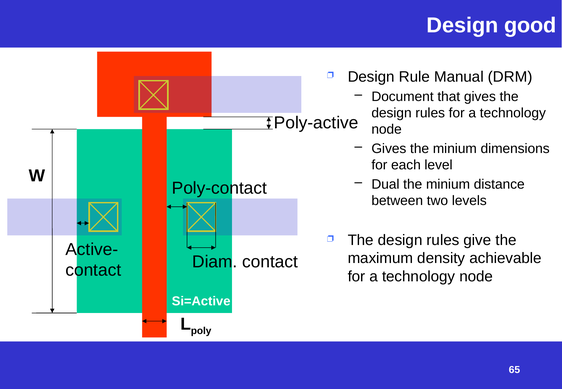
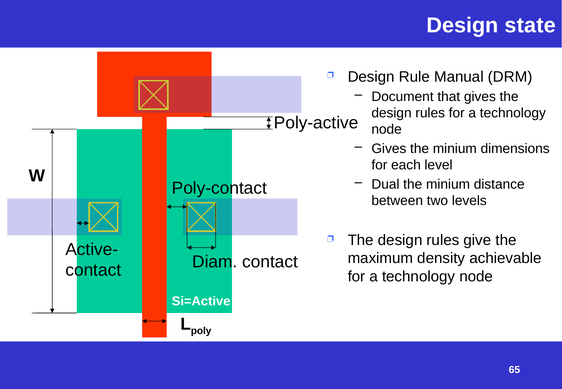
good: good -> state
